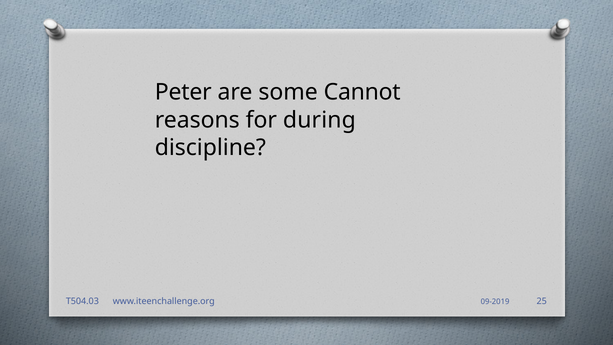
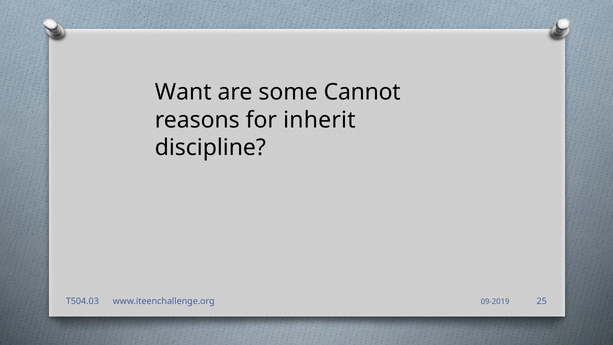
Peter: Peter -> Want
during: during -> inherit
